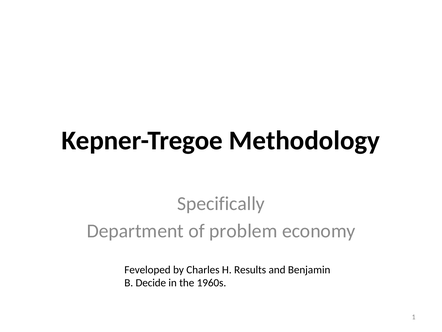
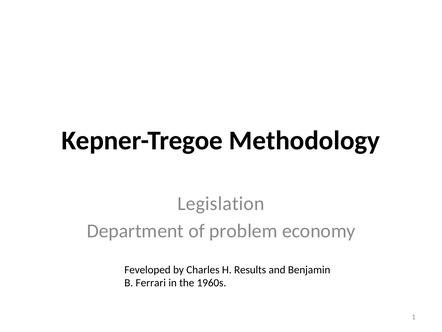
Specifically: Specifically -> Legislation
Decide: Decide -> Ferrari
